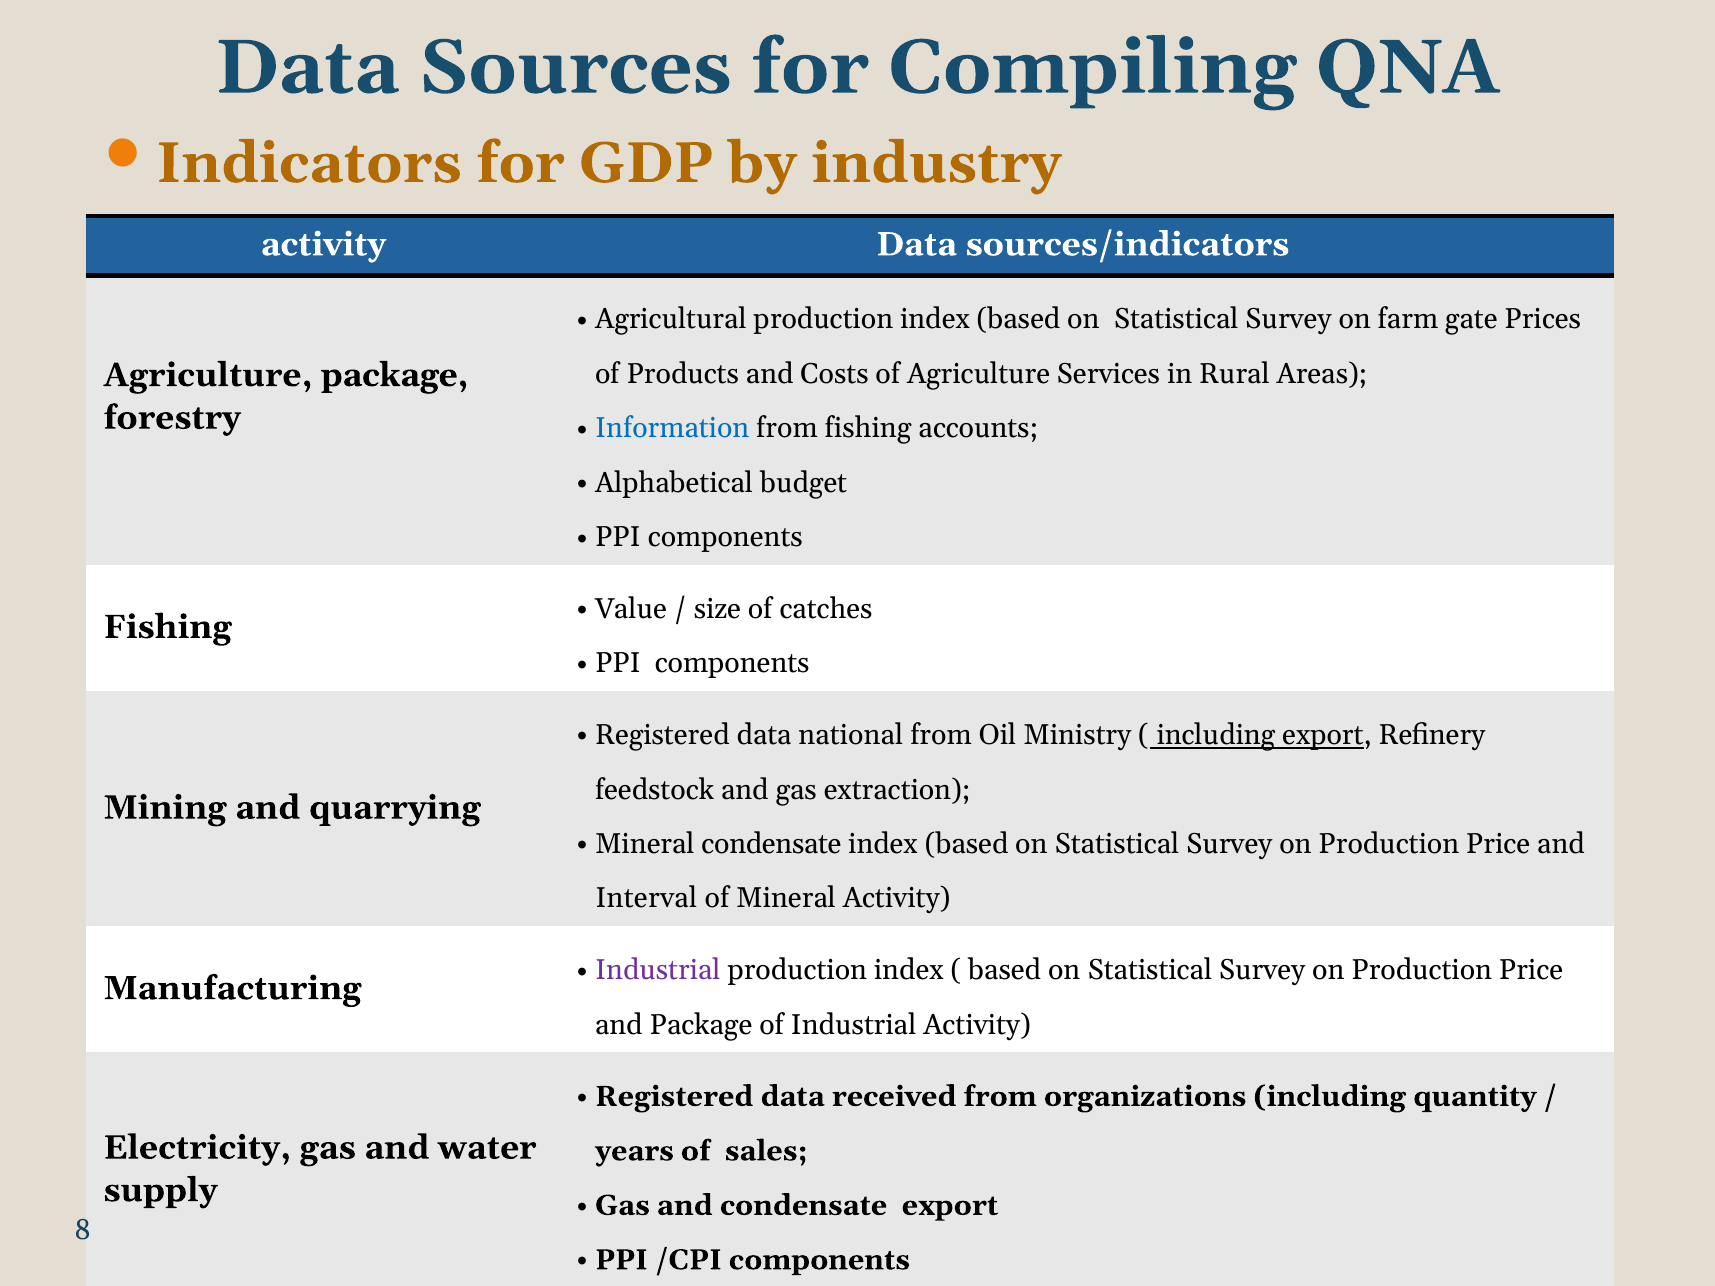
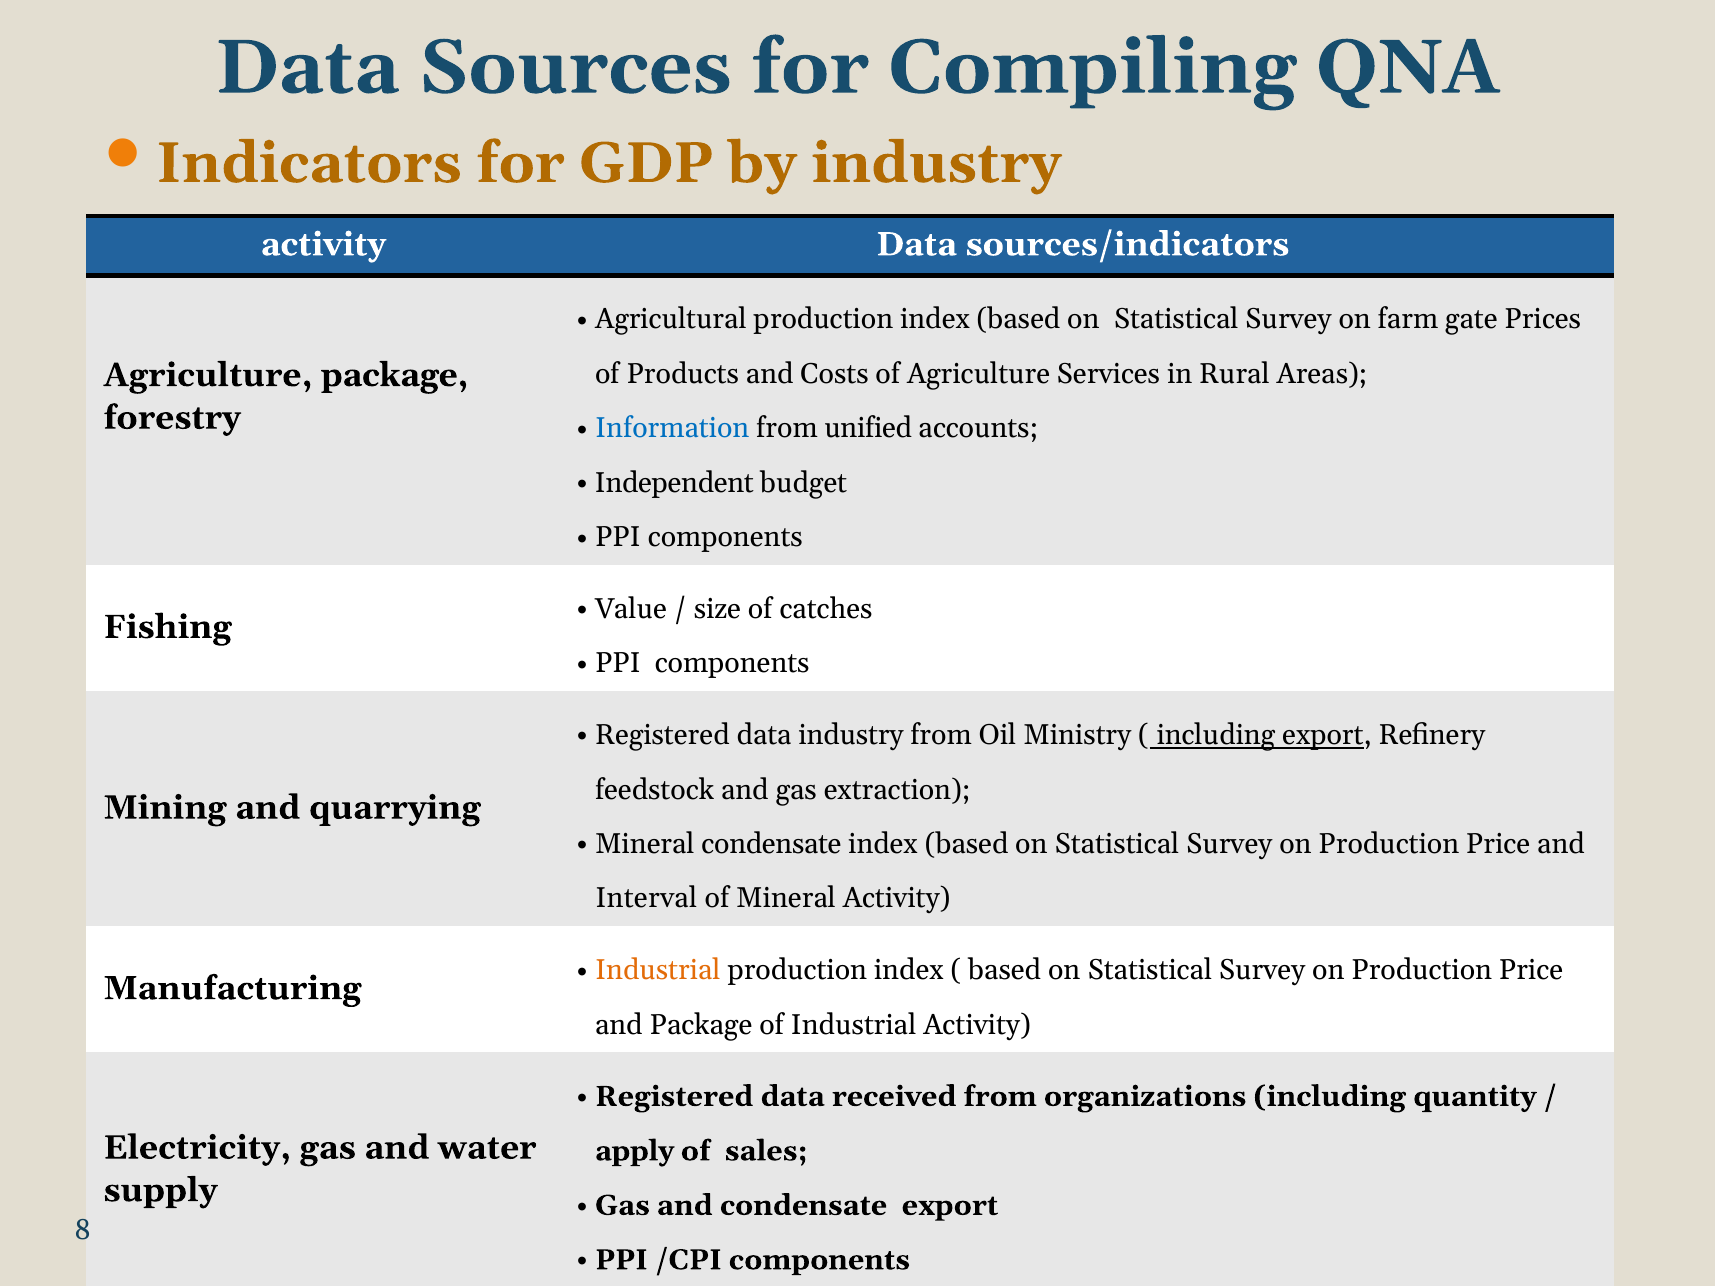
from fishing: fishing -> unified
Alphabetical: Alphabetical -> Independent
data national: national -> industry
Industrial at (658, 970) colour: purple -> orange
years: years -> apply
